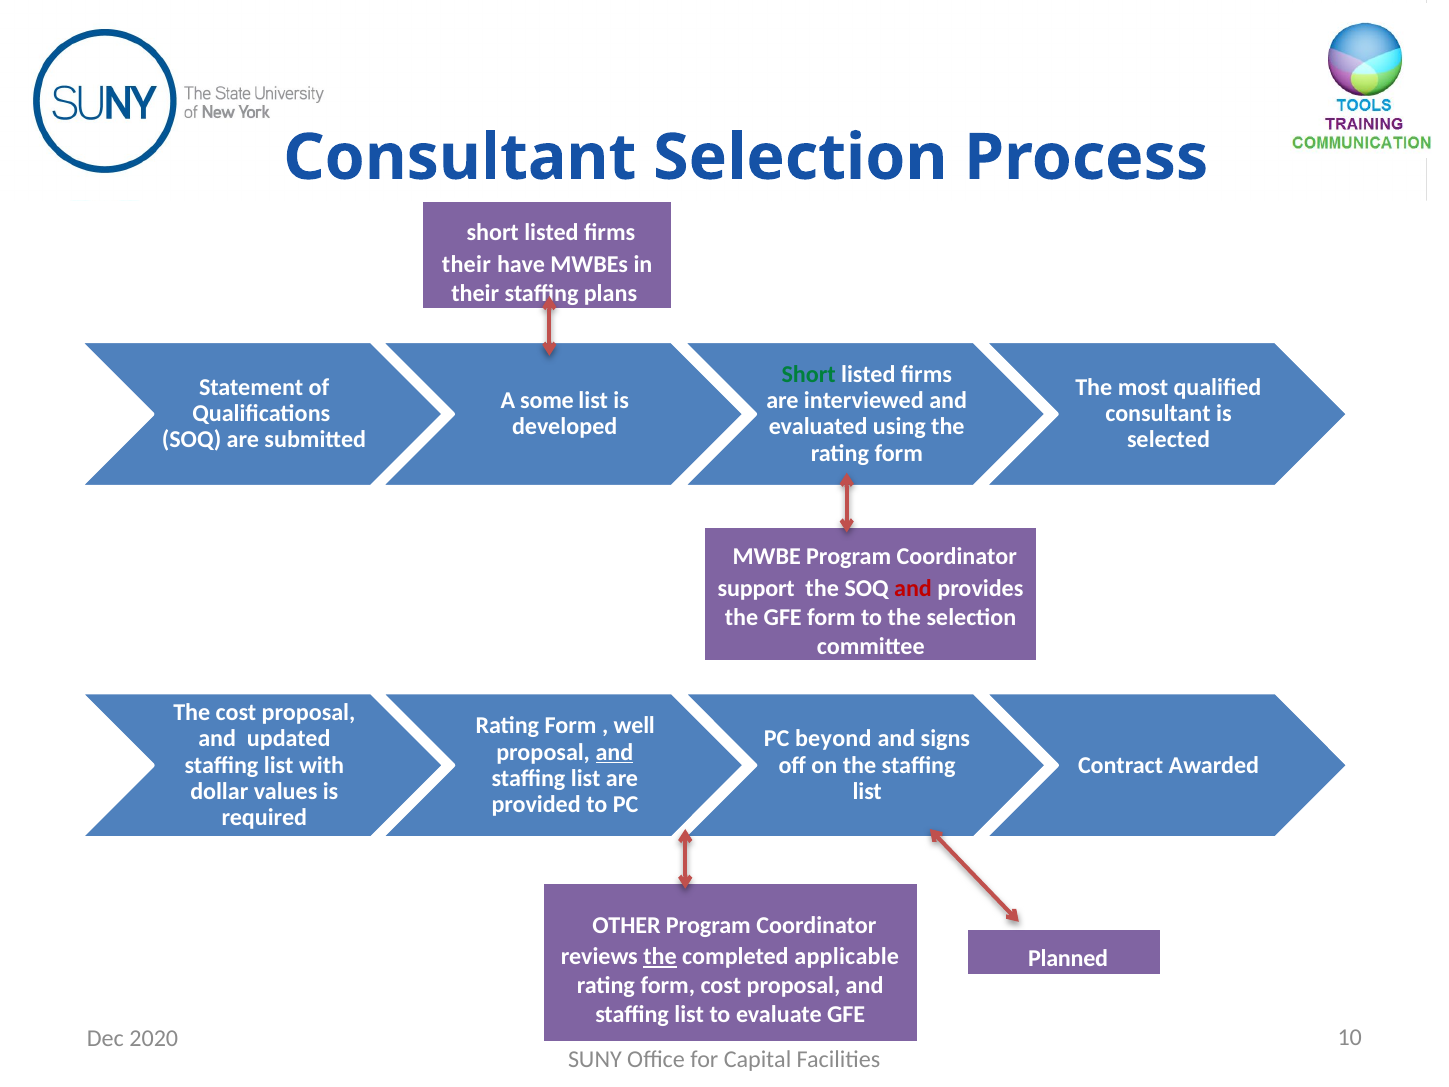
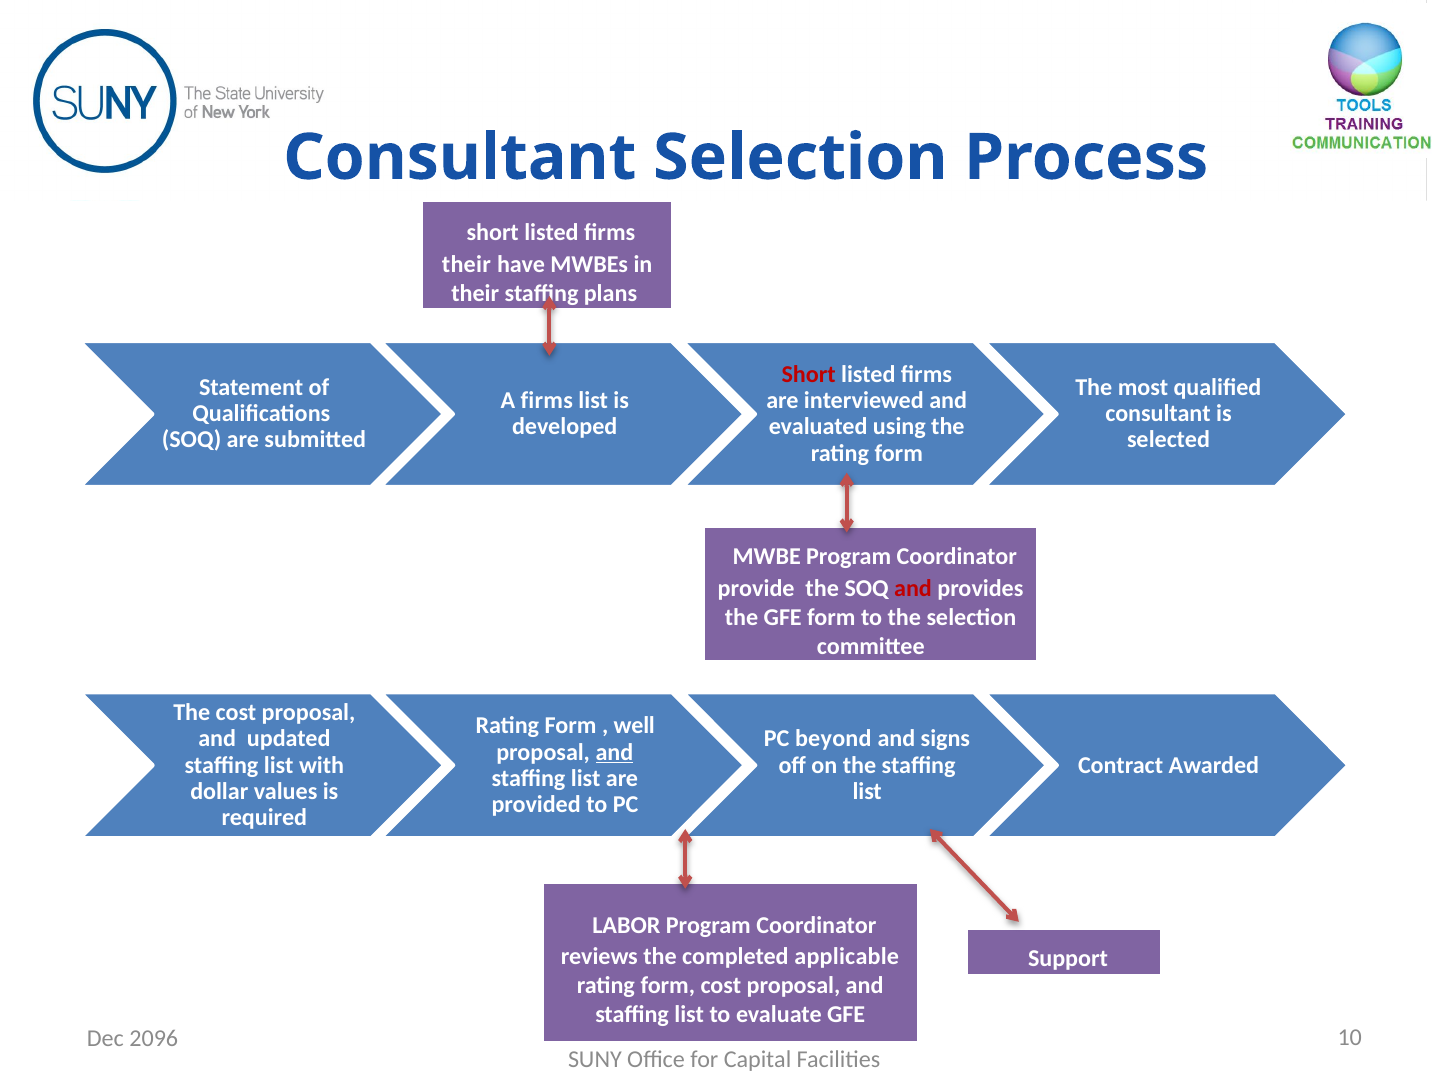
Short at (809, 375) colour: green -> red
some at (547, 401): some -> firms
support: support -> provide
OTHER: OTHER -> LABOR
the at (660, 956) underline: present -> none
Planned: Planned -> Support
2020: 2020 -> 2096
